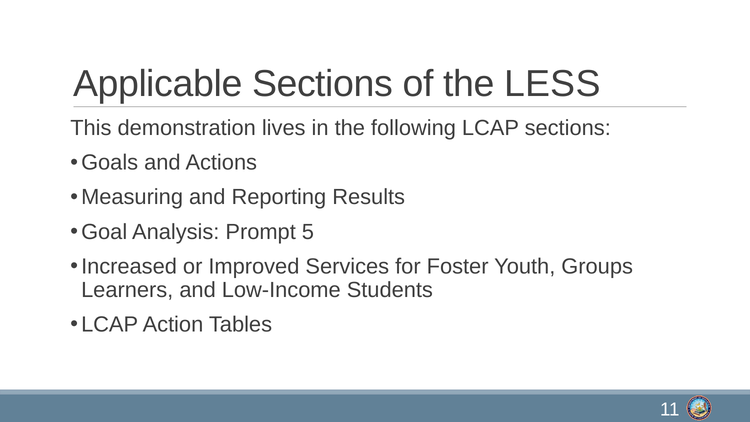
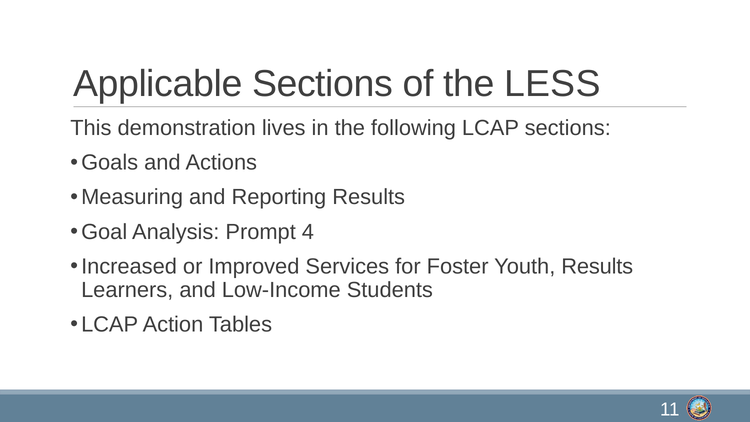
5: 5 -> 4
Youth Groups: Groups -> Results
